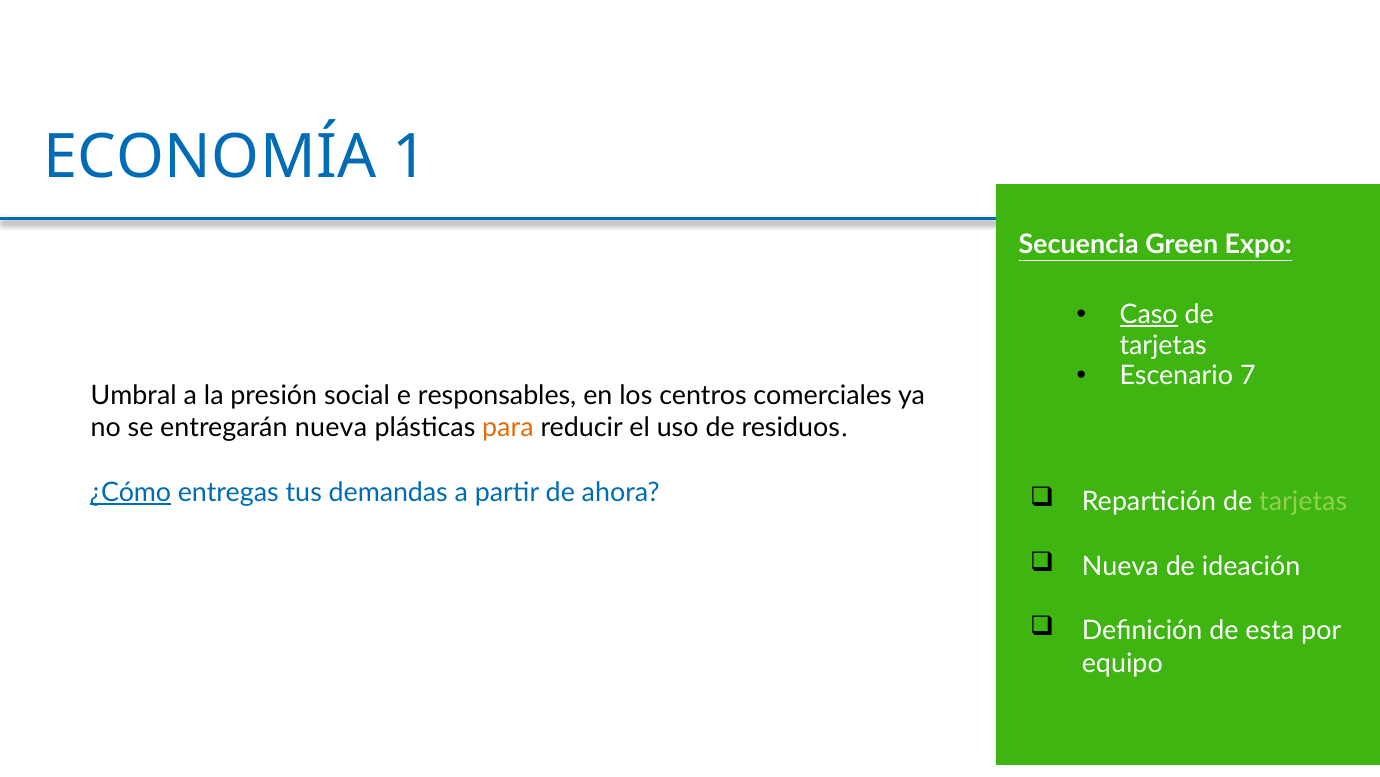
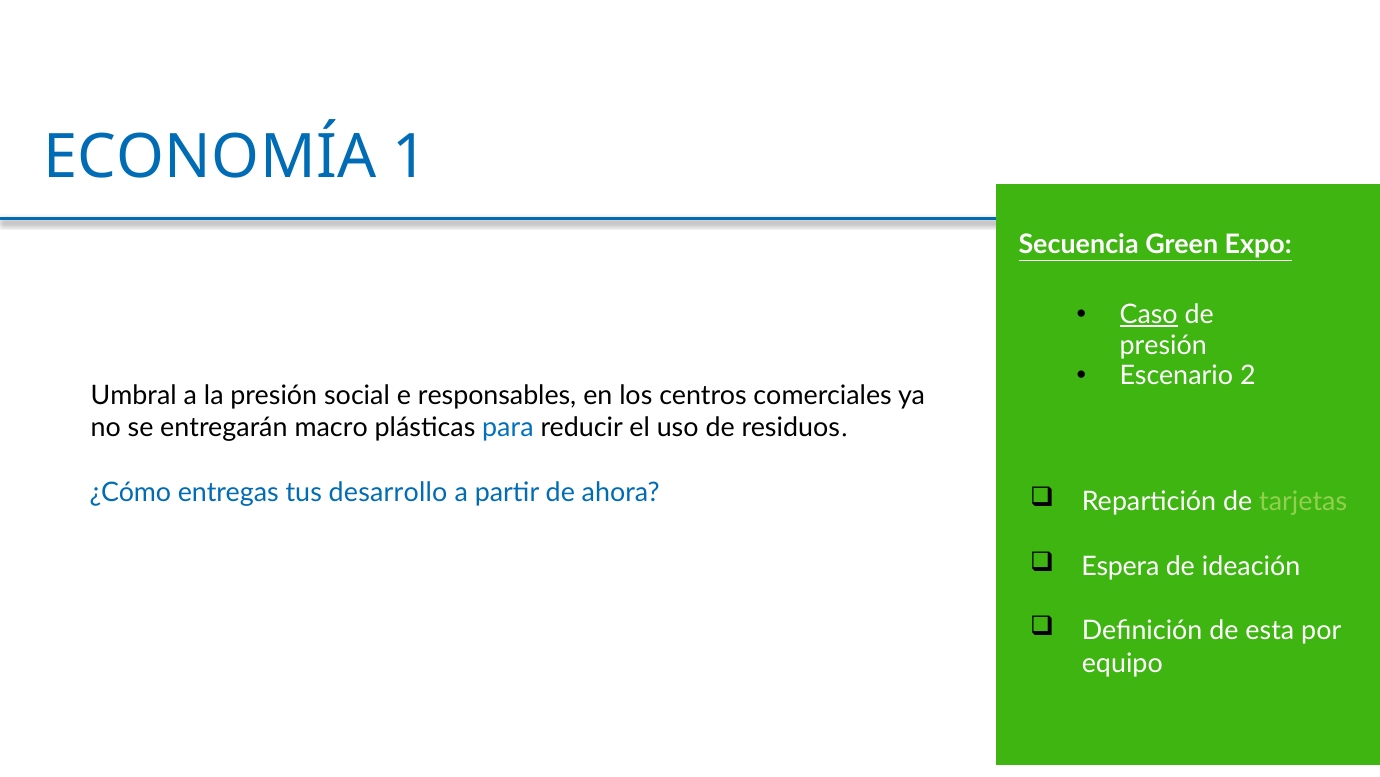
tarjetas at (1163, 345): tarjetas -> presión
7: 7 -> 2
entregarán nueva: nueva -> macro
para colour: orange -> blue
¿Cómo underline: present -> none
demandas: demandas -> desarrollo
Nueva at (1120, 566): Nueva -> Espera
